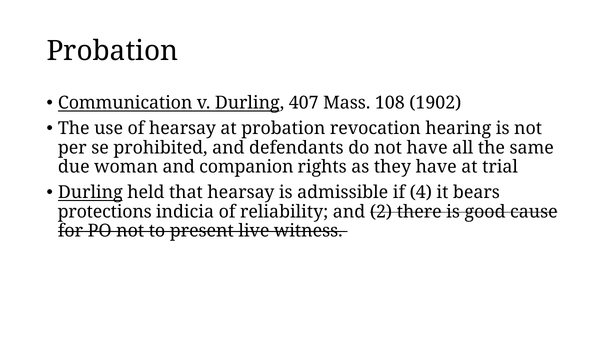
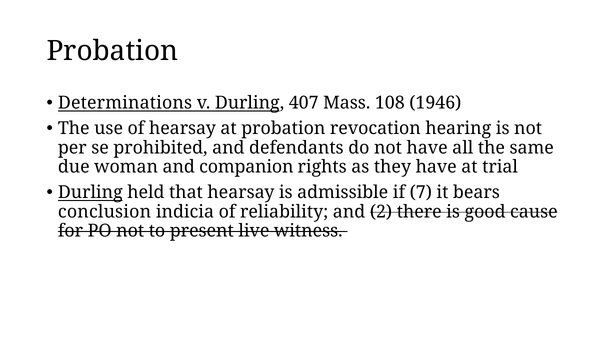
Communication: Communication -> Determinations
1902: 1902 -> 1946
4: 4 -> 7
protections: protections -> conclusion
